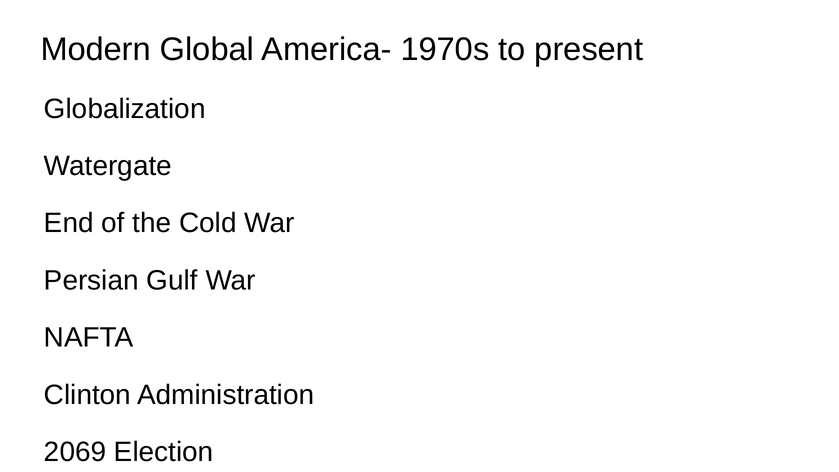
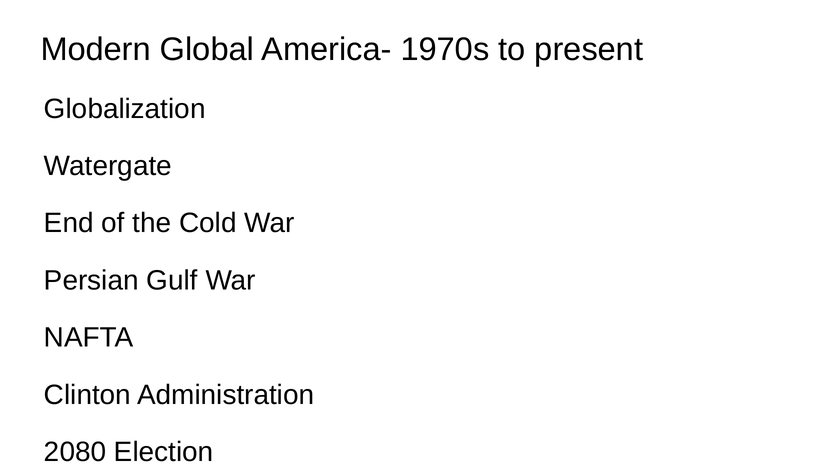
2069: 2069 -> 2080
